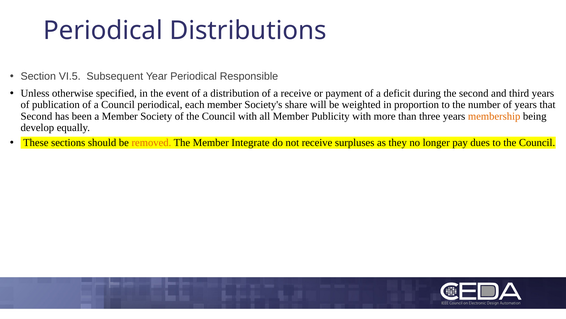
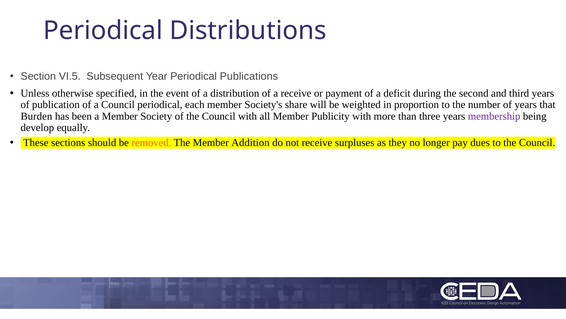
Responsible: Responsible -> Publications
Second at (36, 116): Second -> Burden
membership colour: orange -> purple
Integrate: Integrate -> Addition
